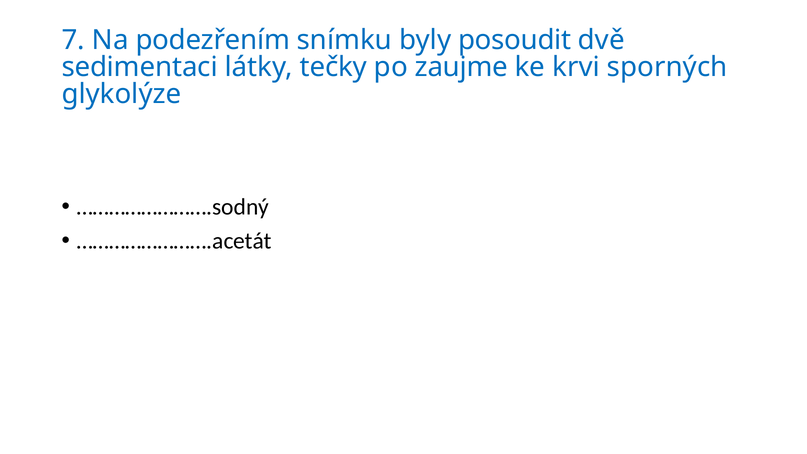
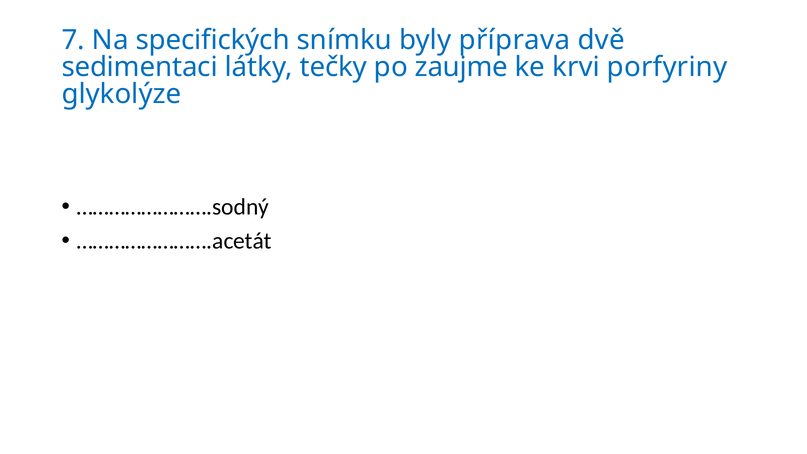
podezřením: podezřením -> specifických
posoudit: posoudit -> příprava
sporných: sporných -> porfyriny
